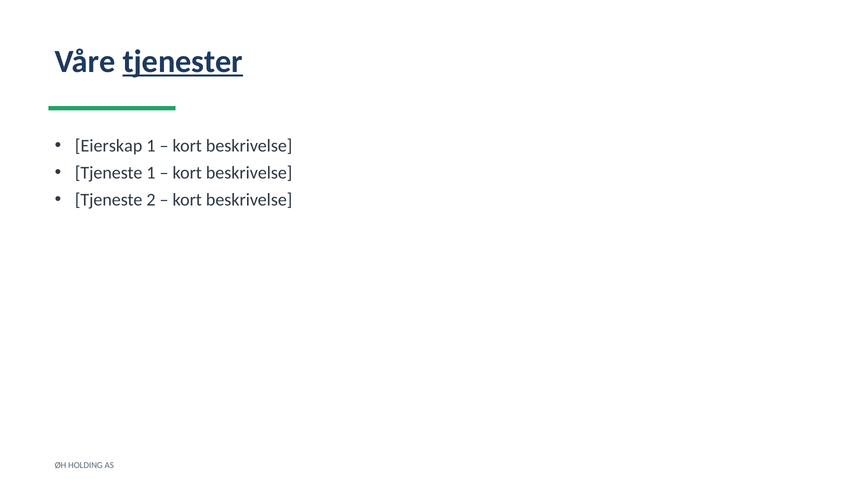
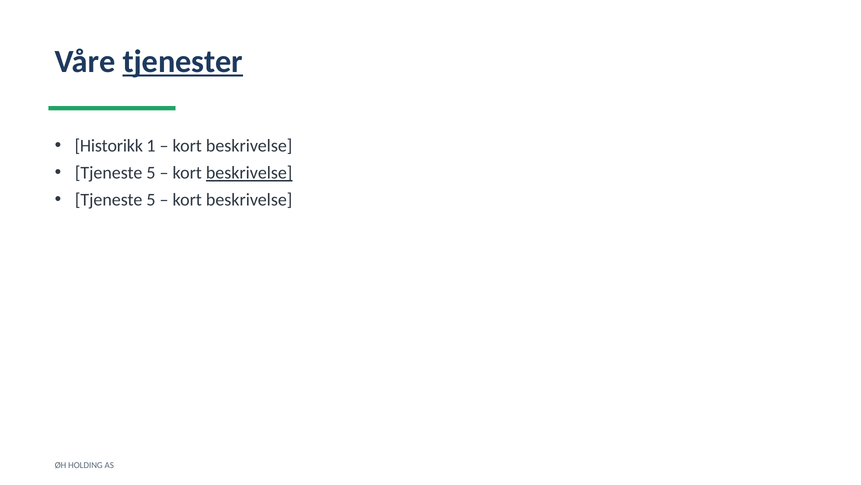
Eierskap: Eierskap -> Historikk
1 at (151, 173): 1 -> 5
beskrivelse at (249, 173) underline: none -> present
2 at (151, 200): 2 -> 5
